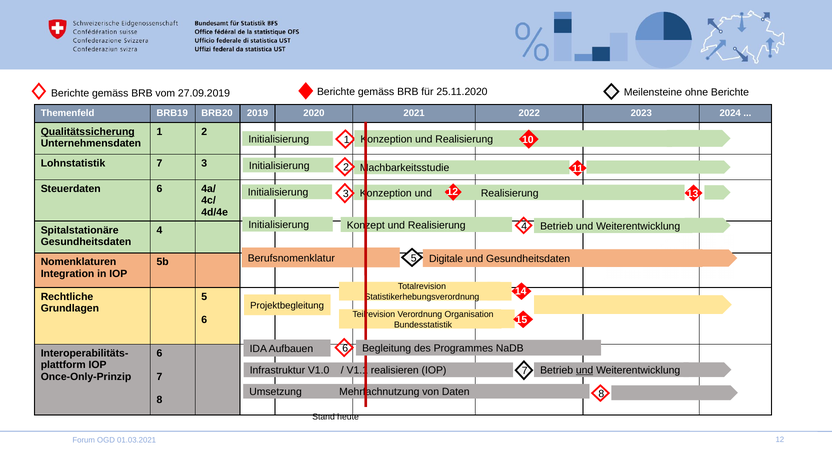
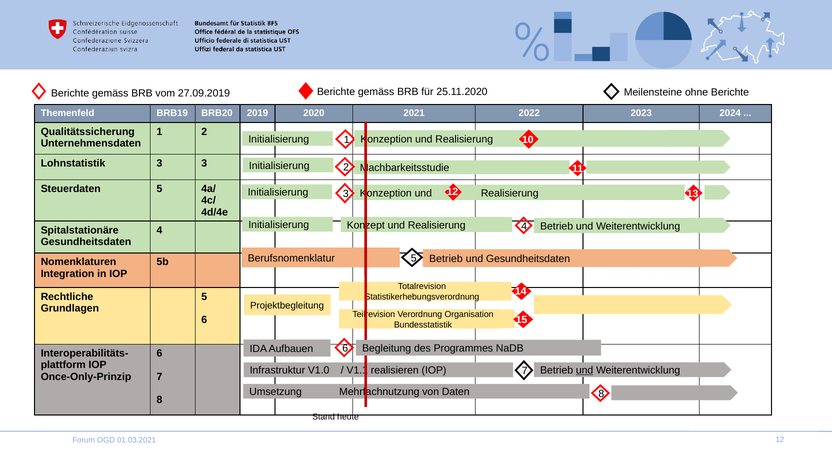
Qualitätssicherung underline: present -> none
Lohnstatistik 7: 7 -> 3
Steuerdaten 6: 6 -> 5
Digitale at (446, 259): Digitale -> Betrieb
